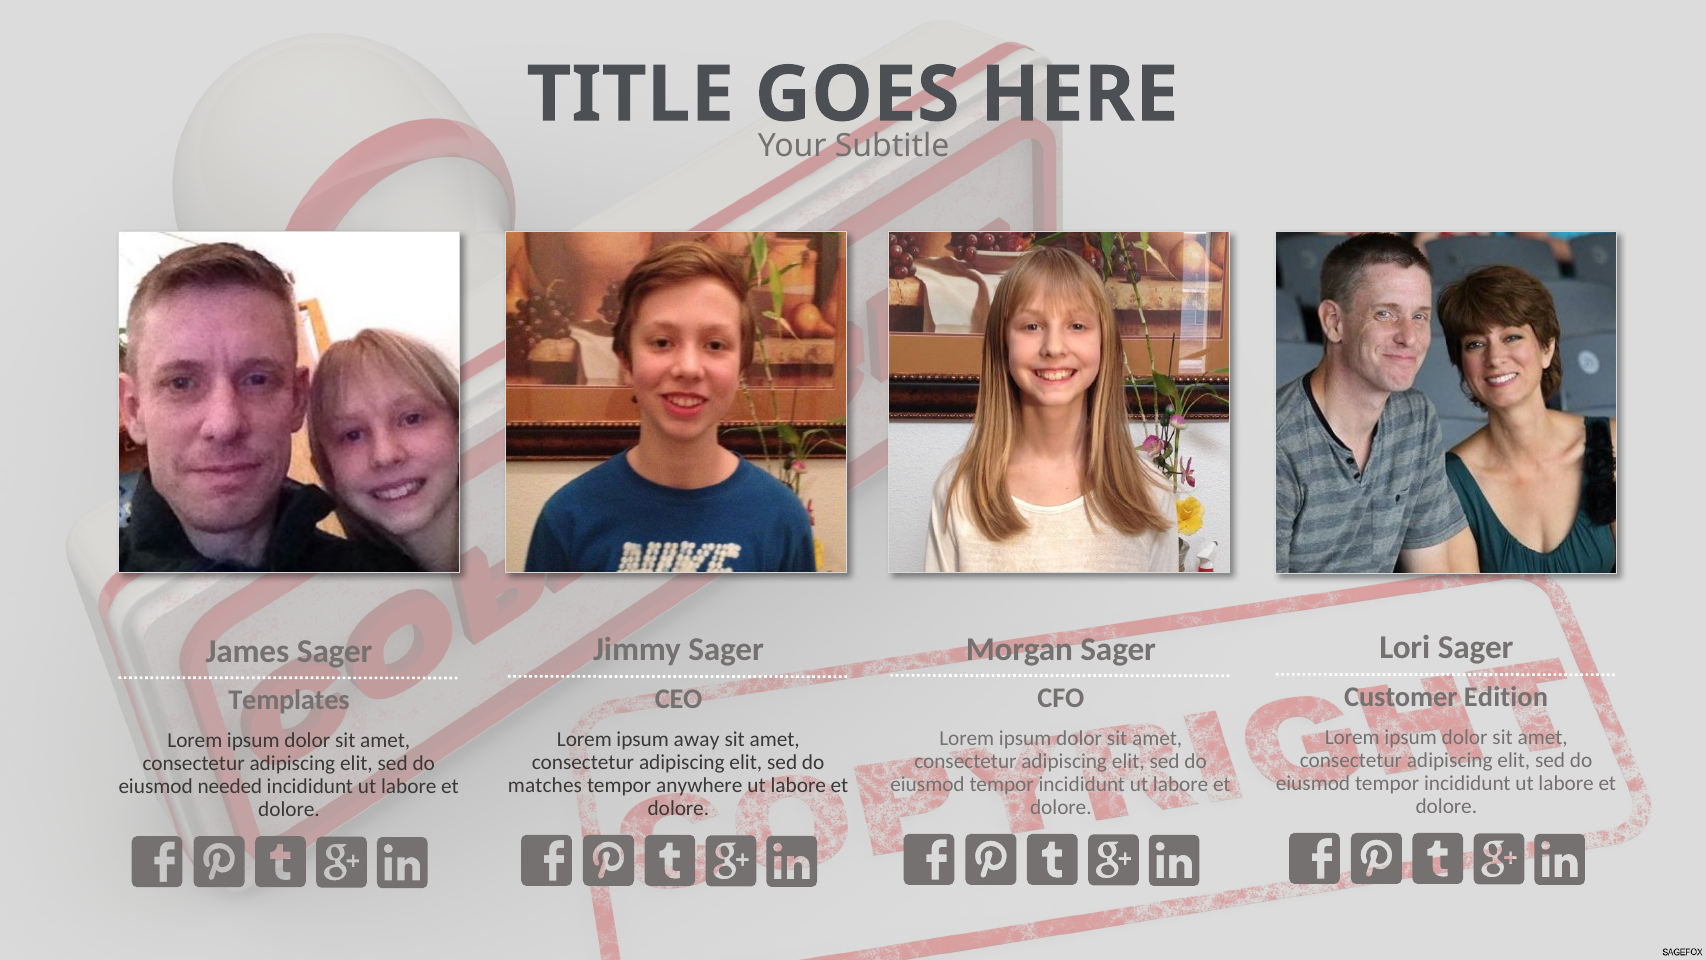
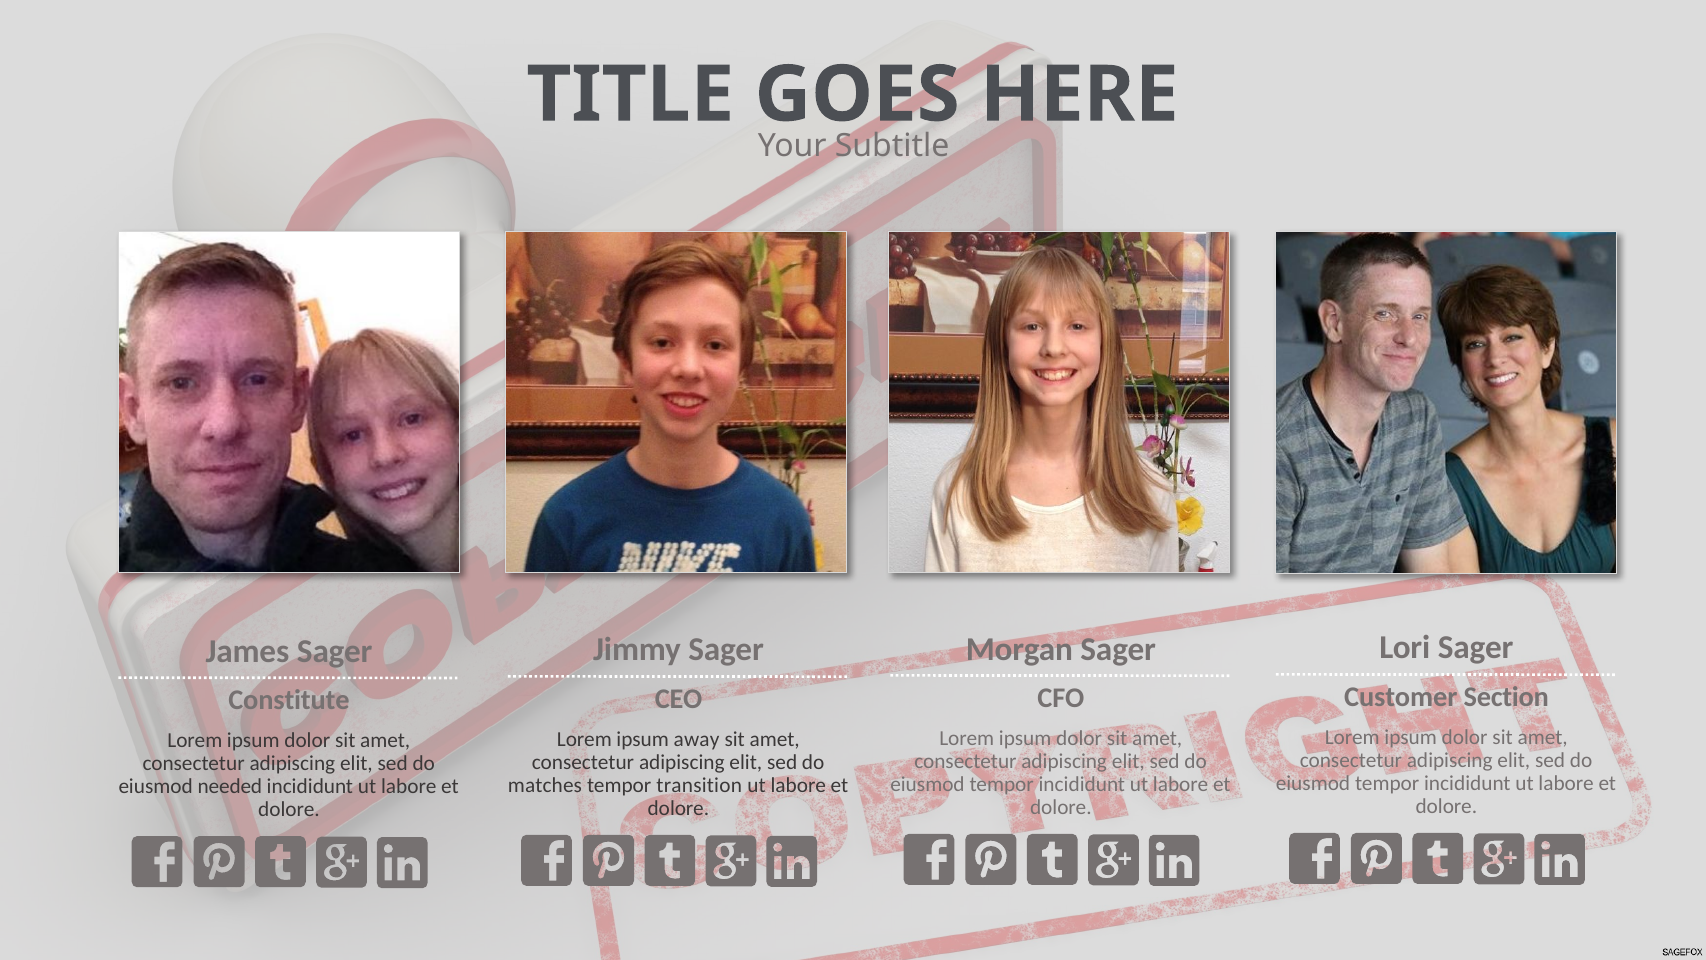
Edition: Edition -> Section
Templates: Templates -> Constitute
anywhere: anywhere -> transition
